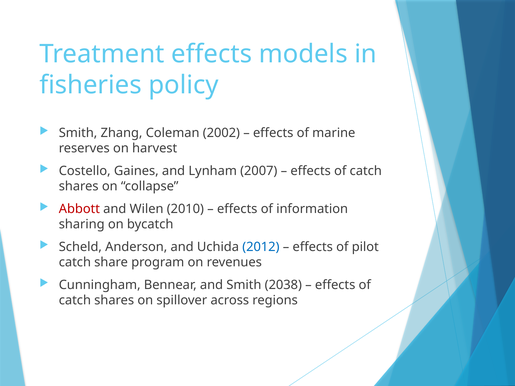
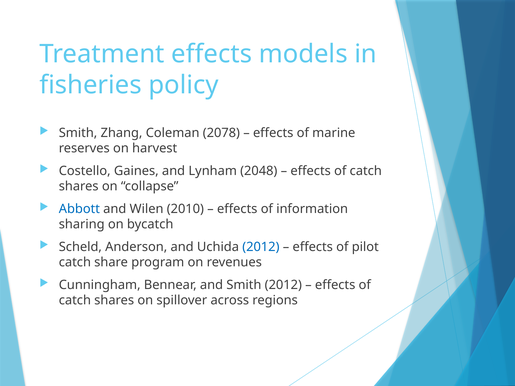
2002: 2002 -> 2078
2007: 2007 -> 2048
Abbott colour: red -> blue
Smith 2038: 2038 -> 2012
